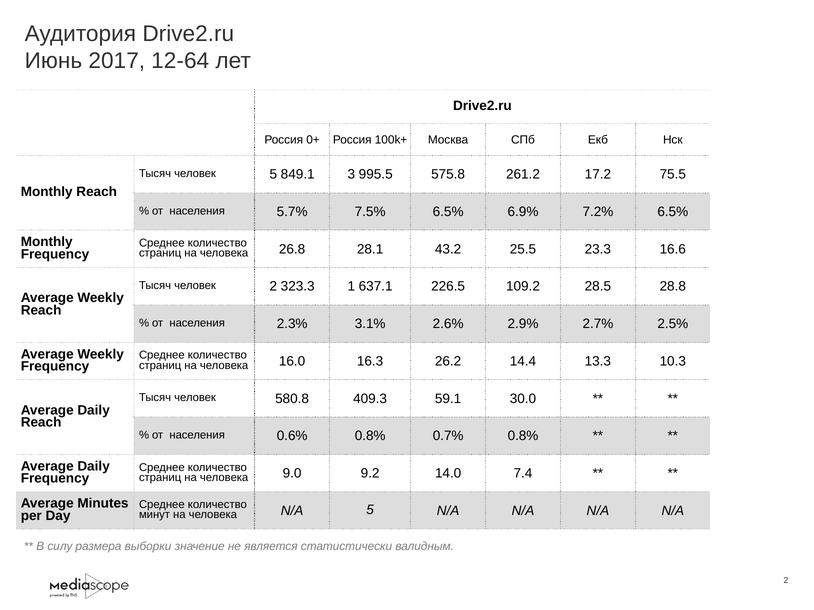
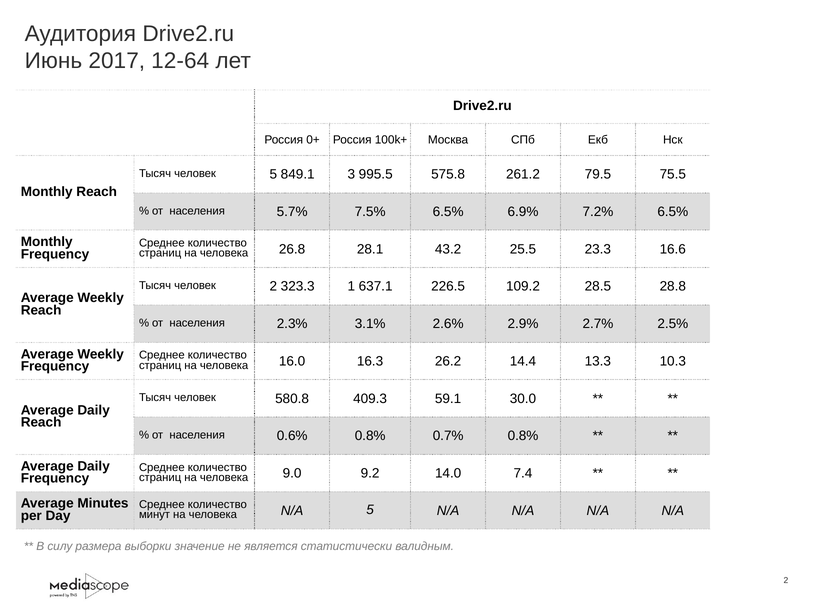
17.2: 17.2 -> 79.5
